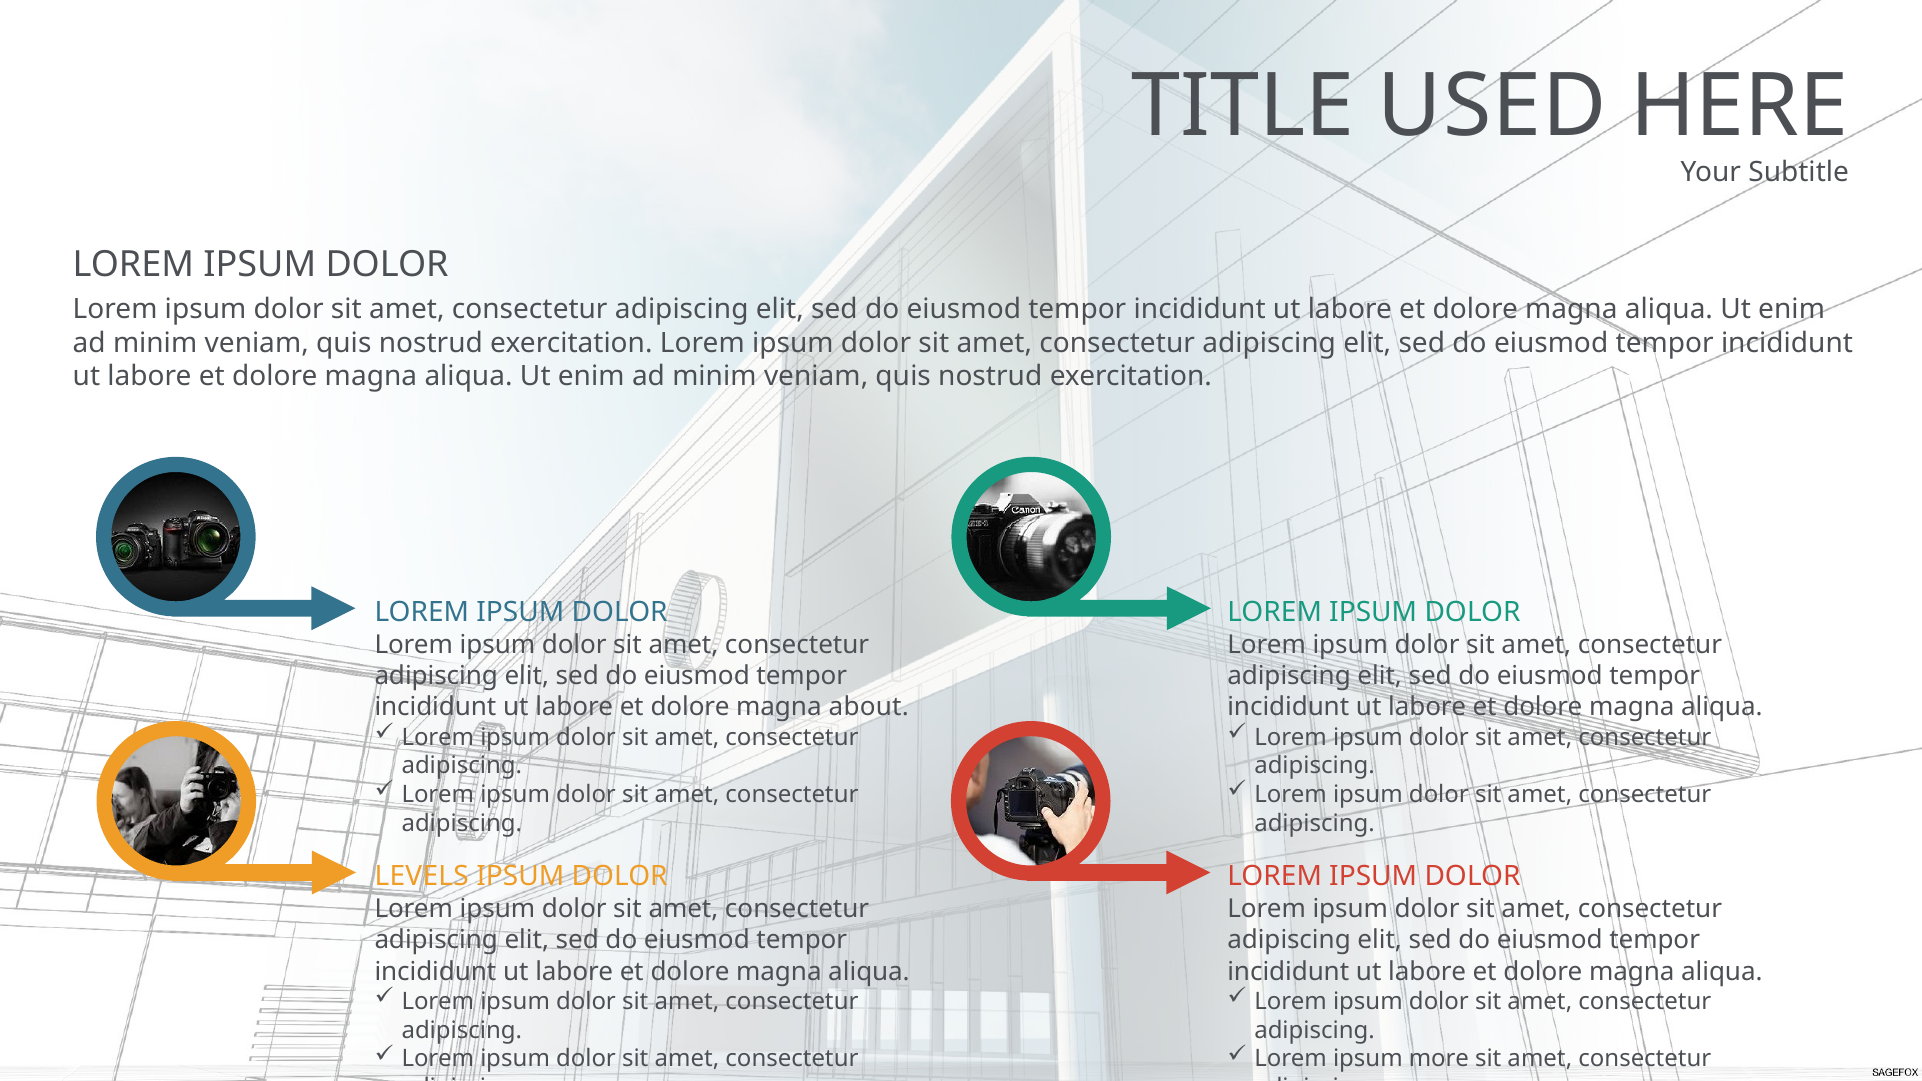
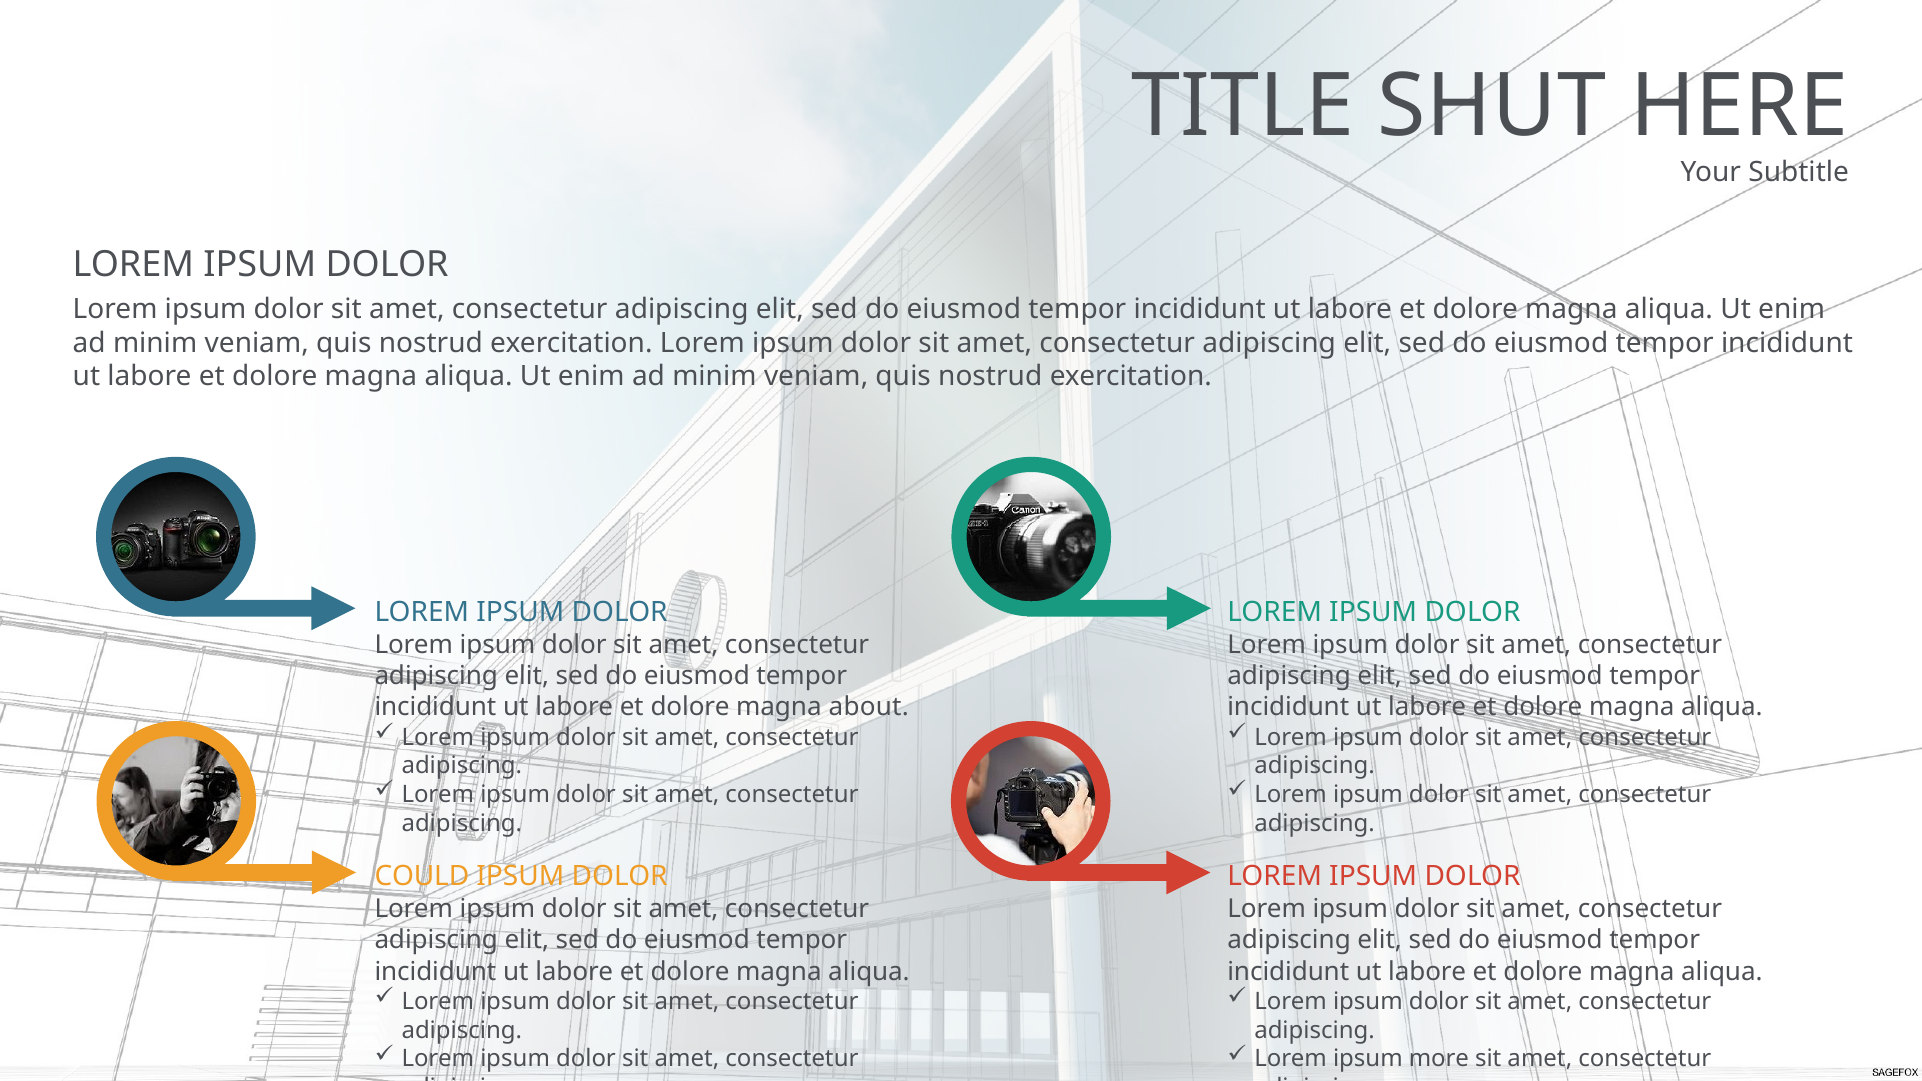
USED: USED -> SHUT
LEVELS: LEVELS -> COULD
